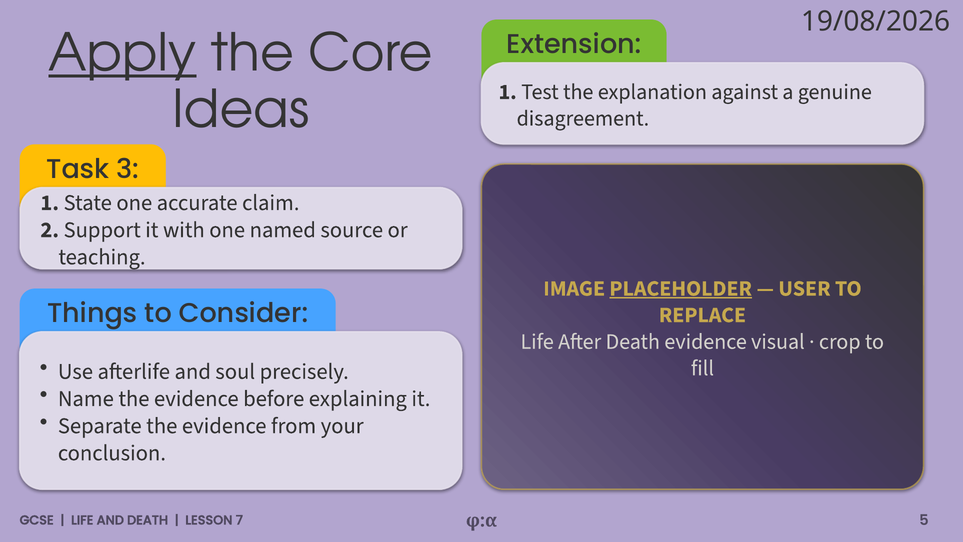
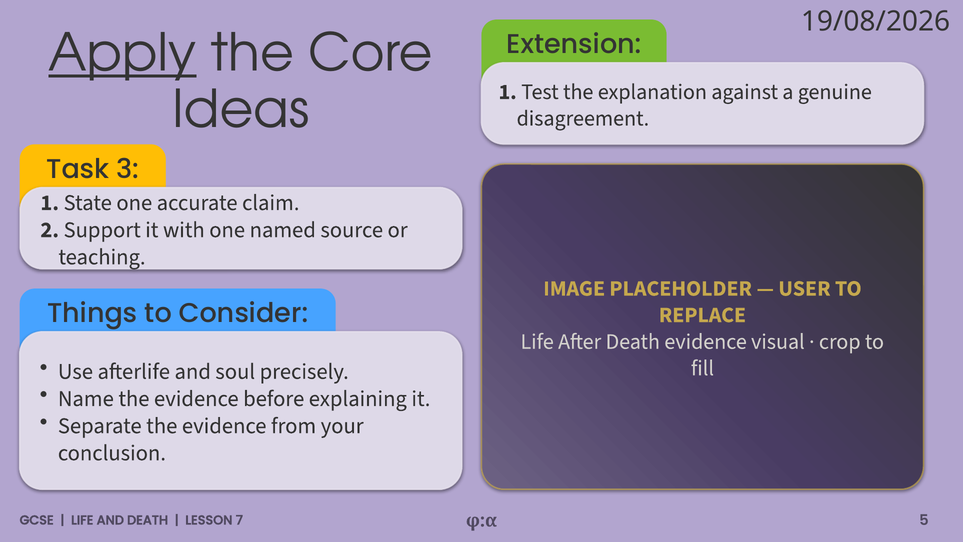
PLACEHOLDER underline: present -> none
